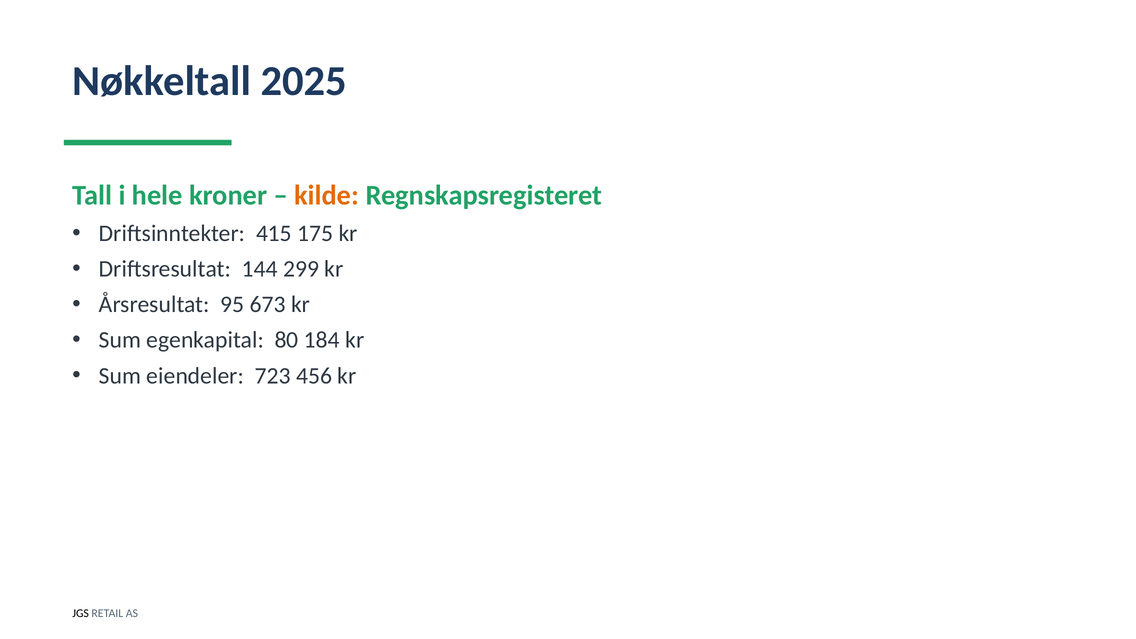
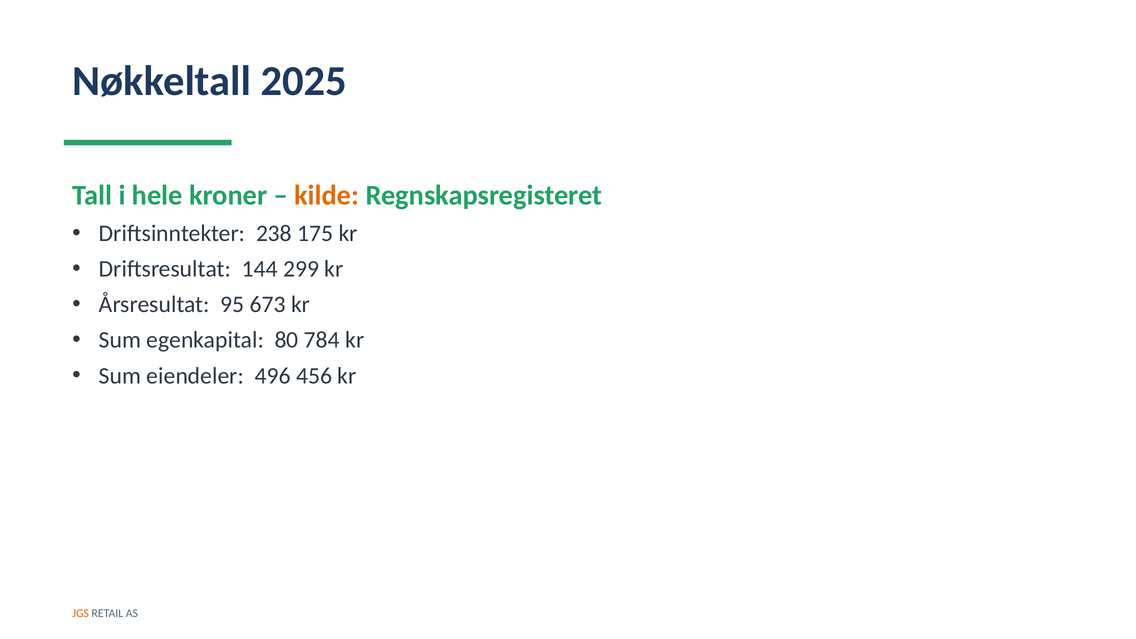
415: 415 -> 238
184: 184 -> 784
723: 723 -> 496
JGS colour: black -> orange
